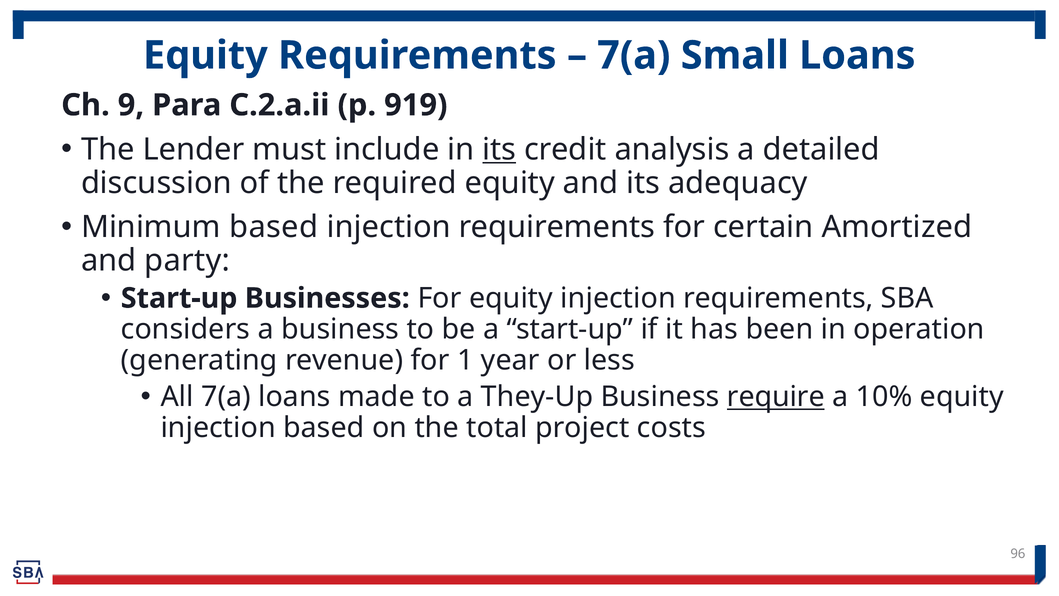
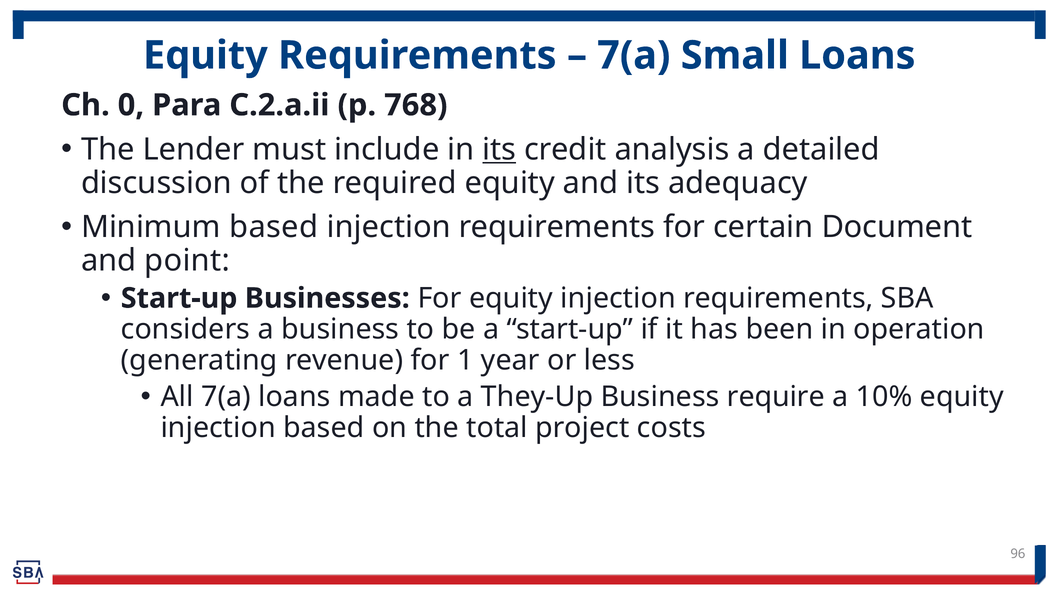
9: 9 -> 0
919: 919 -> 768
Amortized: Amortized -> Document
party: party -> point
require underline: present -> none
